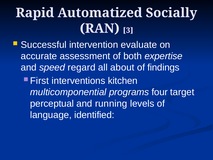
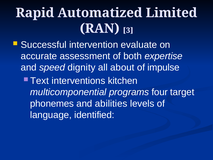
Socially: Socially -> Limited
regard: regard -> dignity
findings: findings -> impulse
First: First -> Text
perceptual: perceptual -> phonemes
running: running -> abilities
